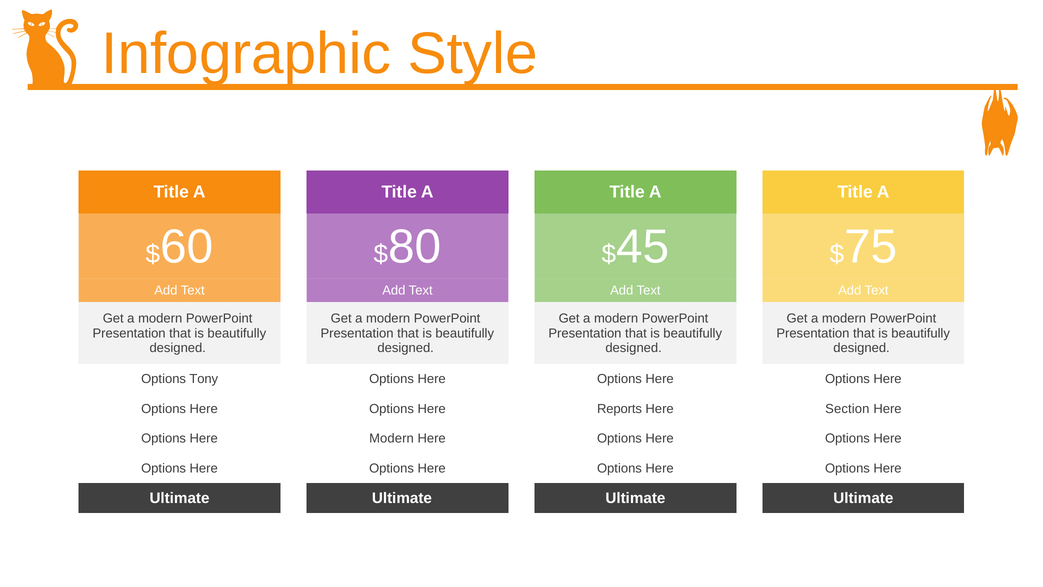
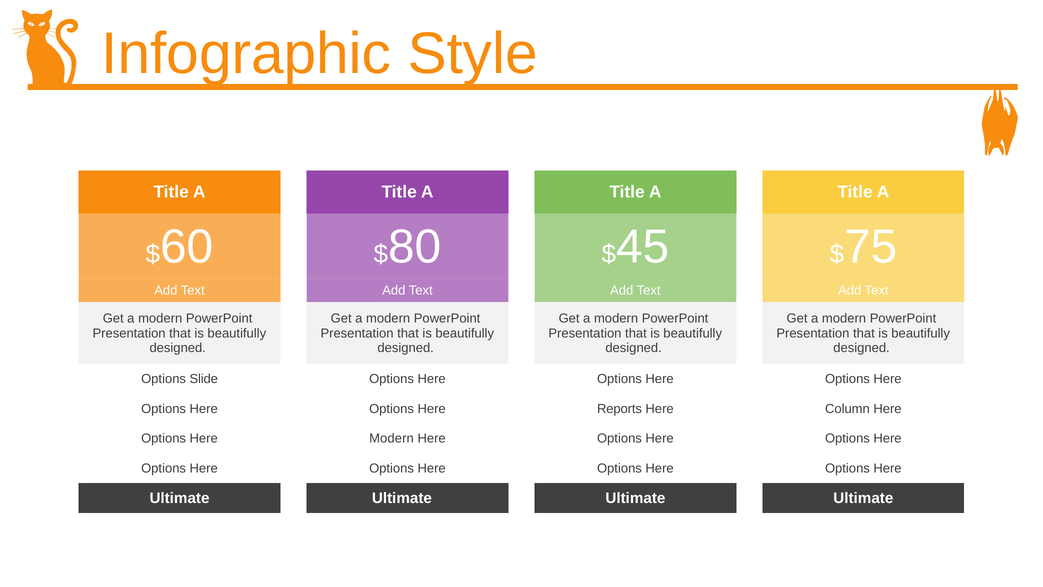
Tony: Tony -> Slide
Section: Section -> Column
